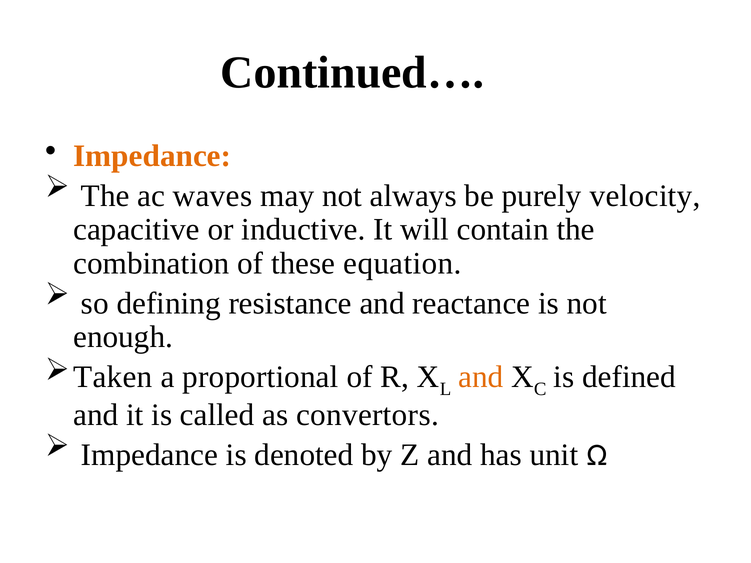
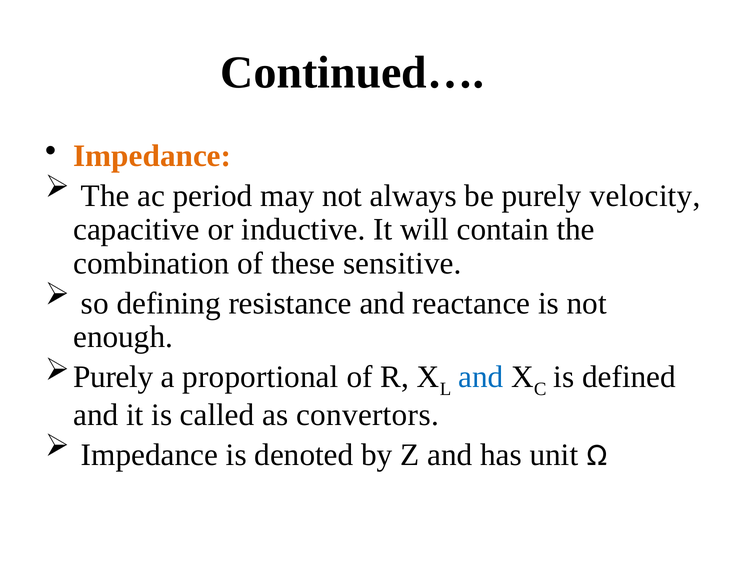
waves: waves -> period
equation: equation -> sensitive
Taken at (113, 377): Taken -> Purely
and at (481, 377) colour: orange -> blue
